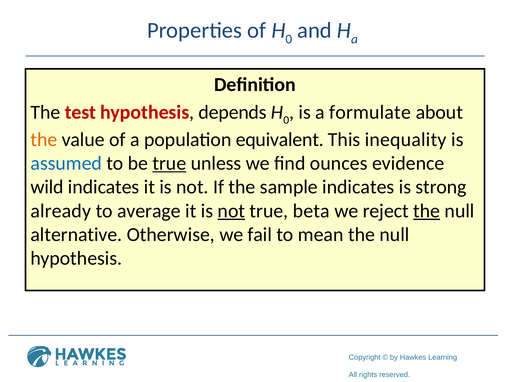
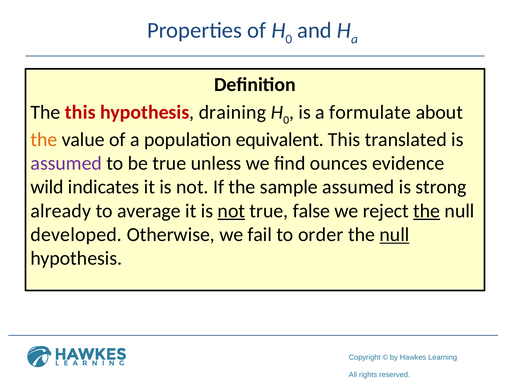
The test: test -> this
depends: depends -> draining
inequality: inequality -> translated
assumed at (66, 163) colour: blue -> purple
true at (169, 163) underline: present -> none
sample indicates: indicates -> assumed
beta: beta -> false
alternative: alternative -> developed
mean: mean -> order
null at (395, 235) underline: none -> present
